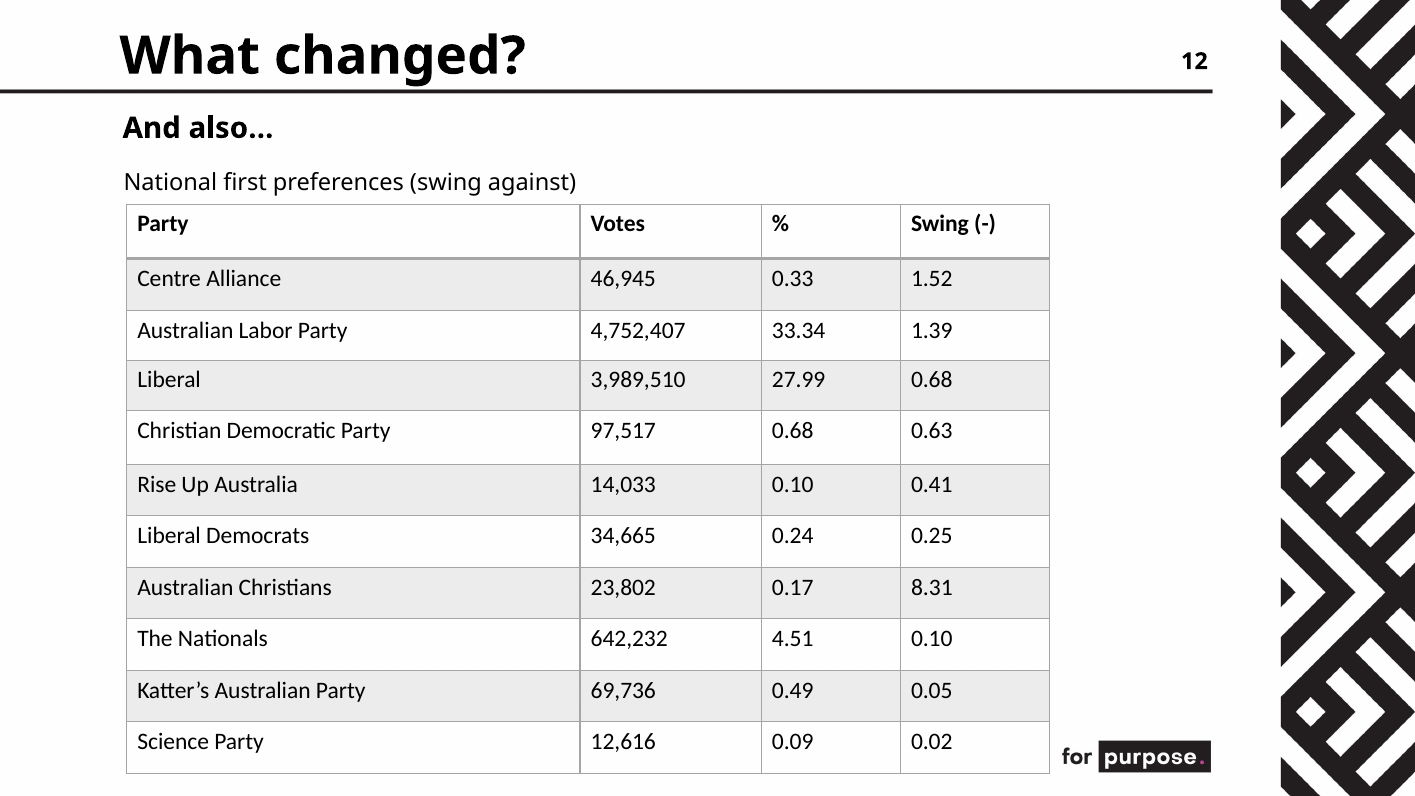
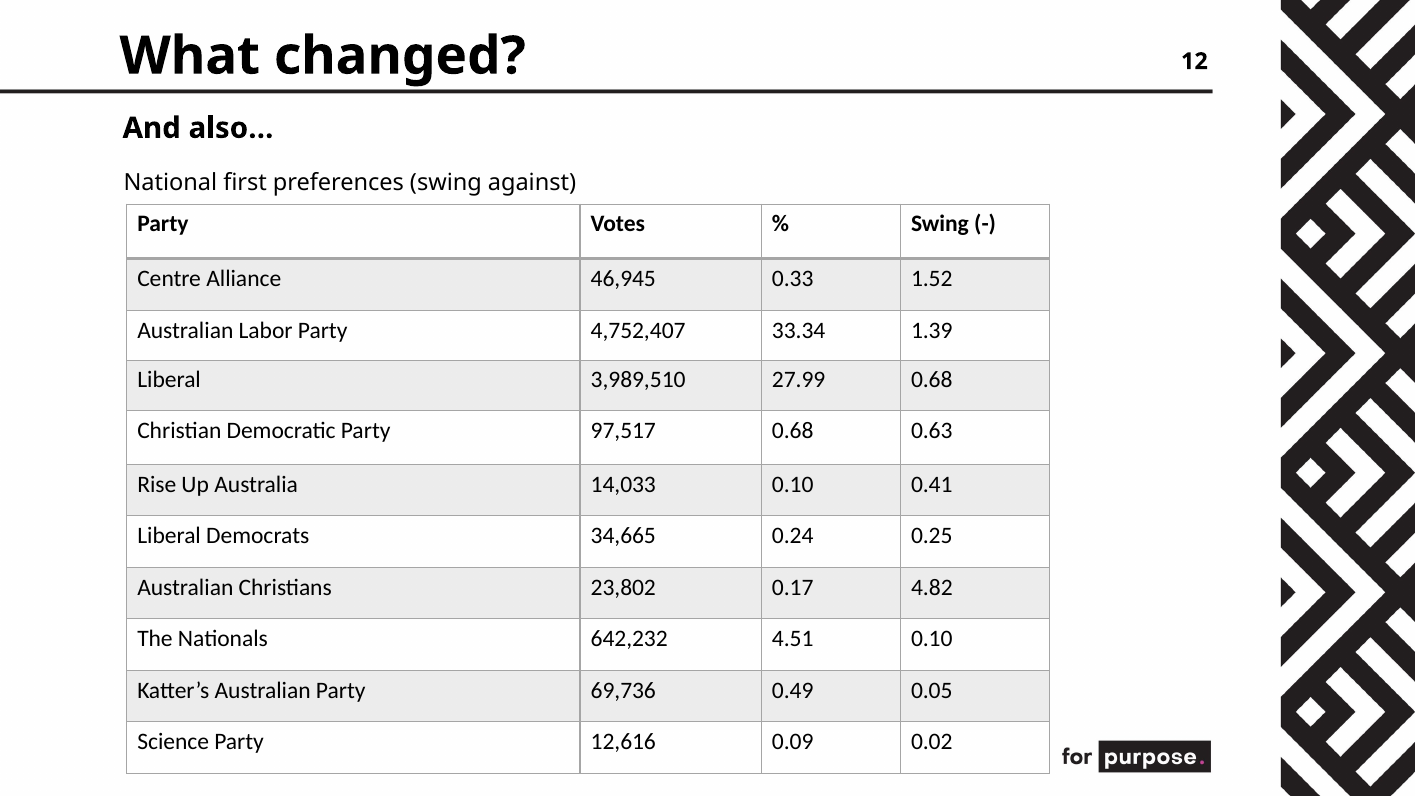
8.31: 8.31 -> 4.82
